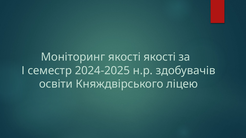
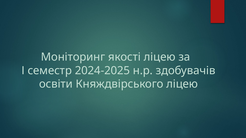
якості якості: якості -> ліцею
